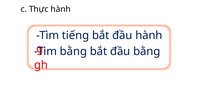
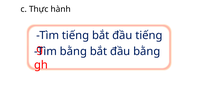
đầu hành: hành -> tiếng
